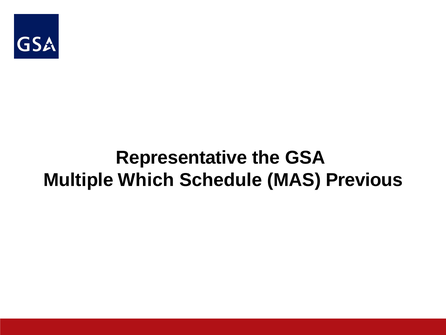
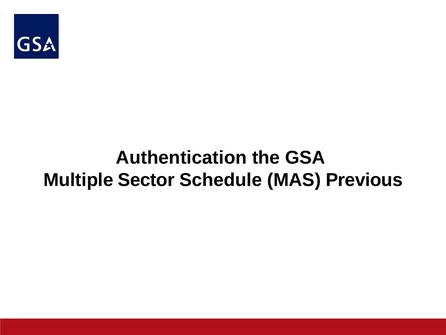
Representative: Representative -> Authentication
Which: Which -> Sector
